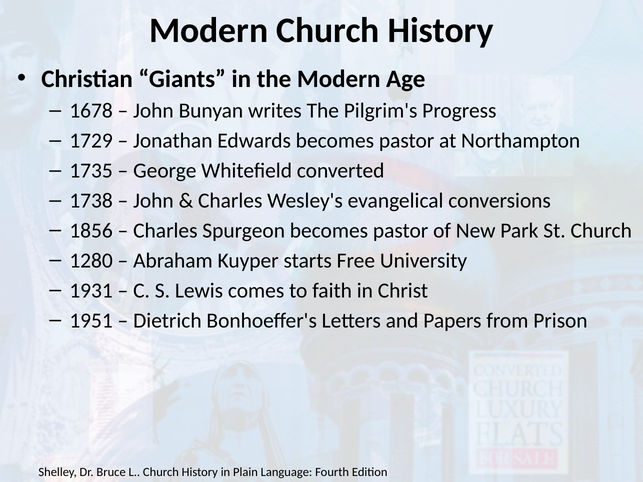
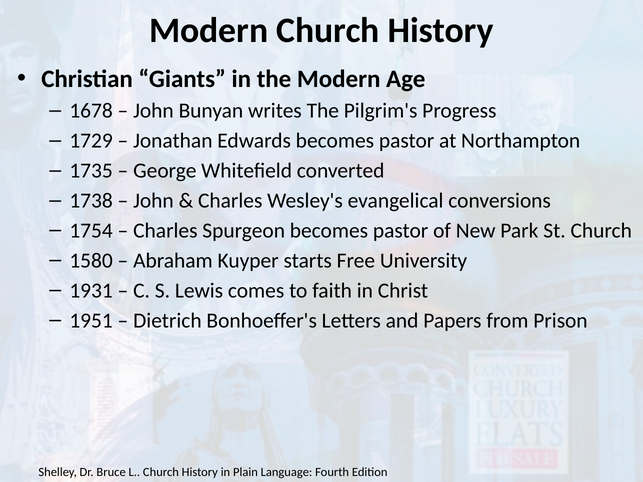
1856: 1856 -> 1754
1280: 1280 -> 1580
